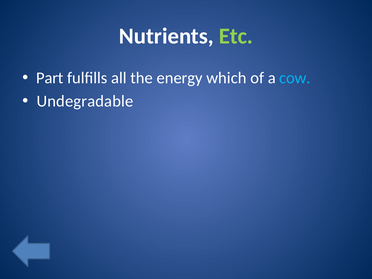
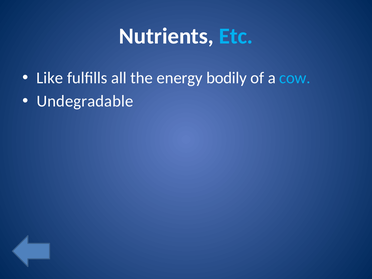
Etc colour: light green -> light blue
Part: Part -> Like
which: which -> bodily
